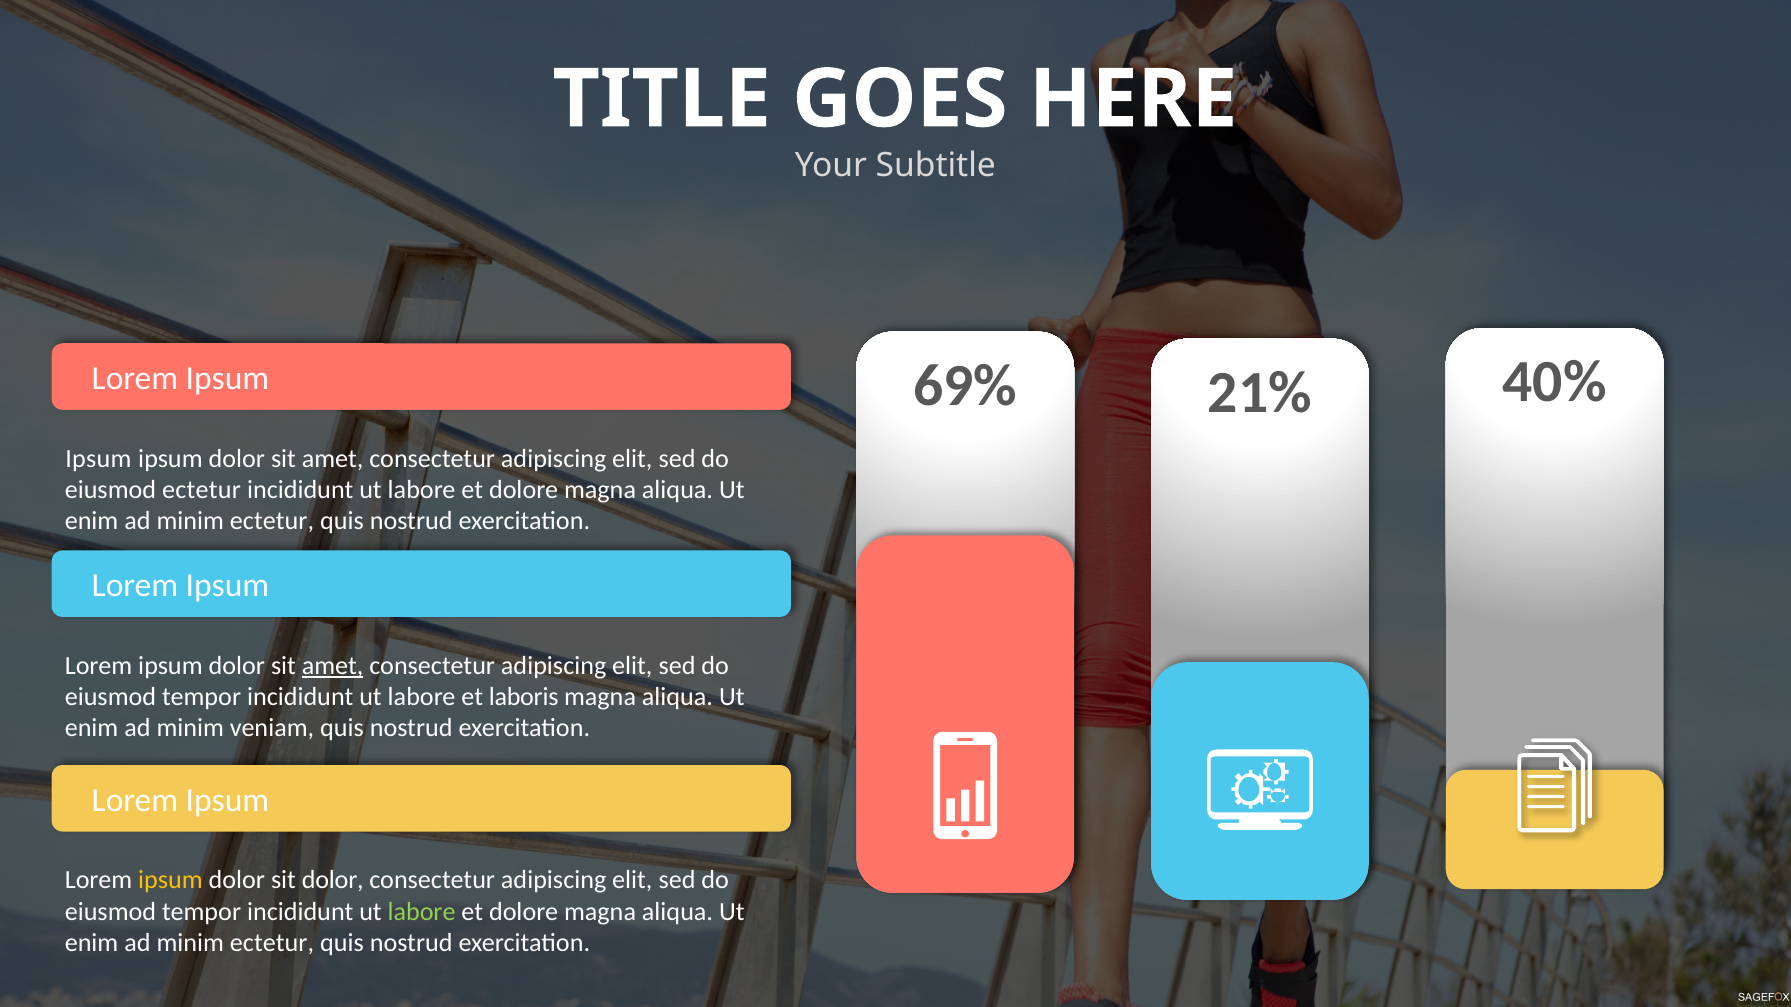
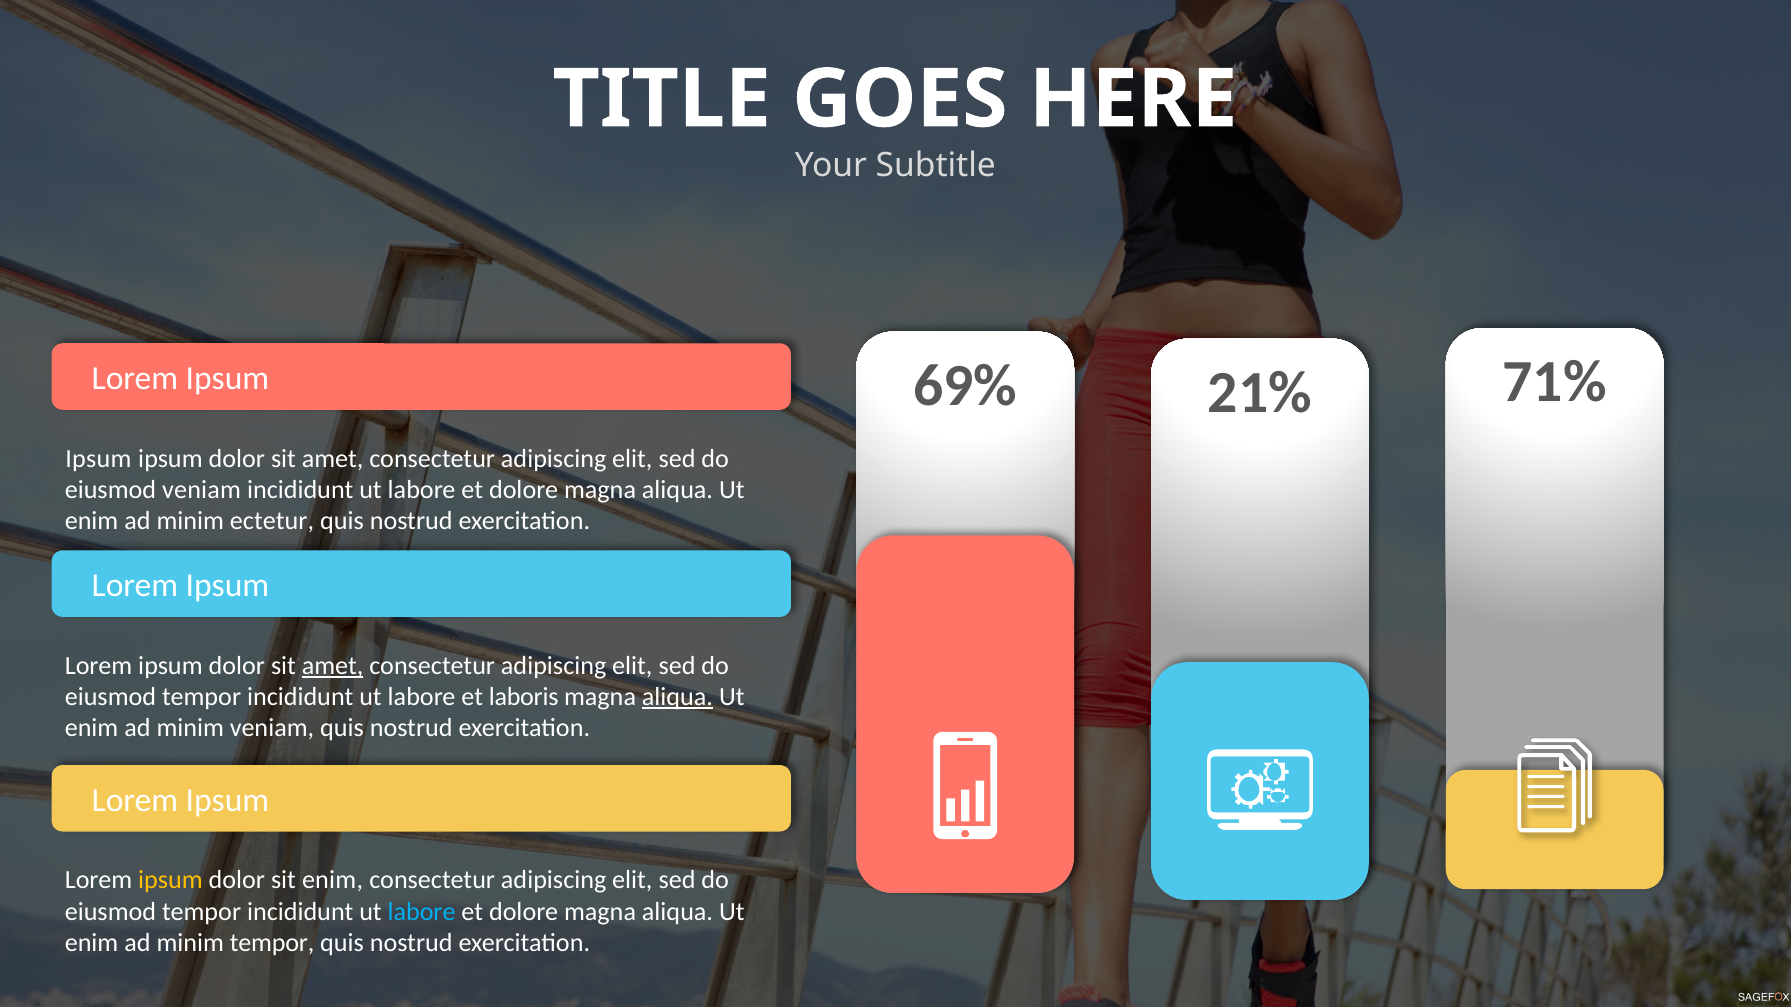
40%: 40% -> 71%
eiusmod ectetur: ectetur -> veniam
aliqua at (677, 697) underline: none -> present
sit dolor: dolor -> enim
labore at (422, 912) colour: light green -> light blue
ectetur at (272, 943): ectetur -> tempor
